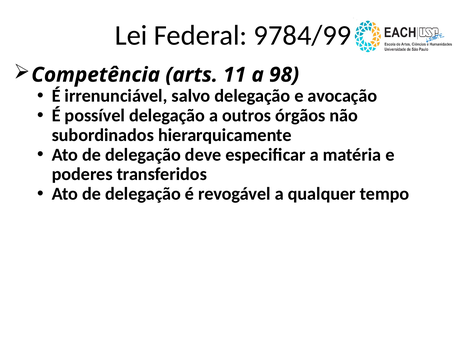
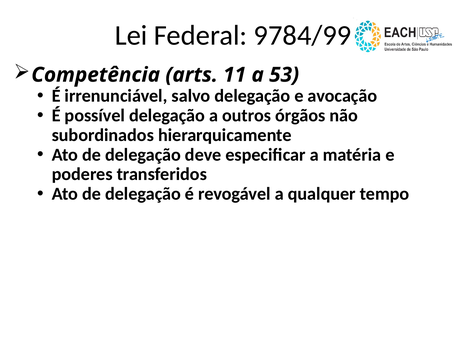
98: 98 -> 53
